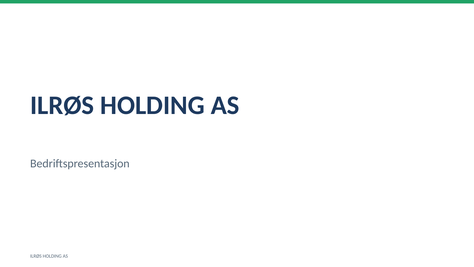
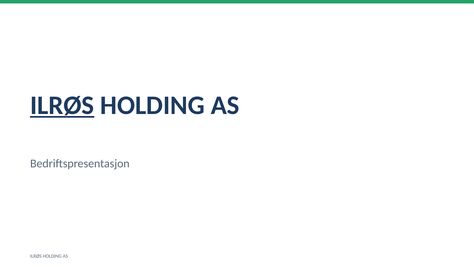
ILRØS at (62, 105) underline: none -> present
